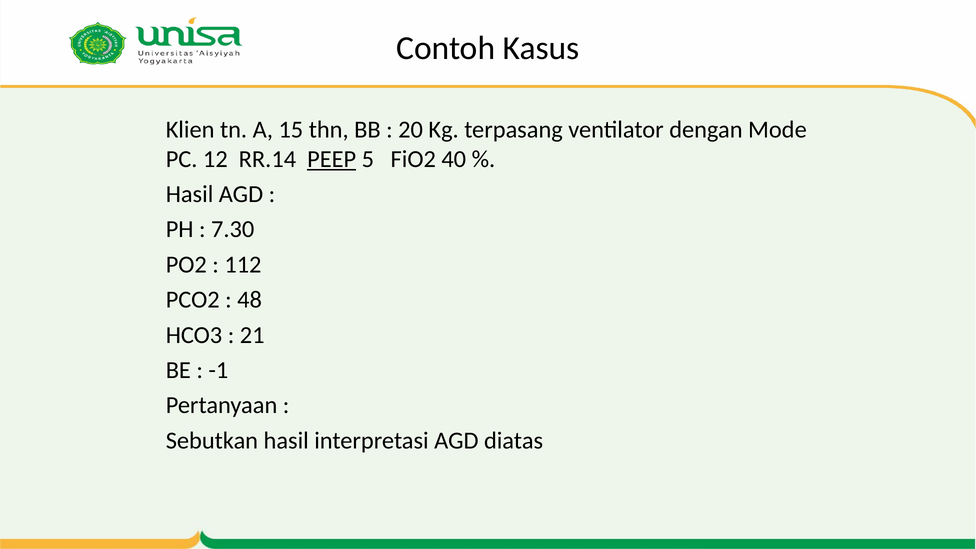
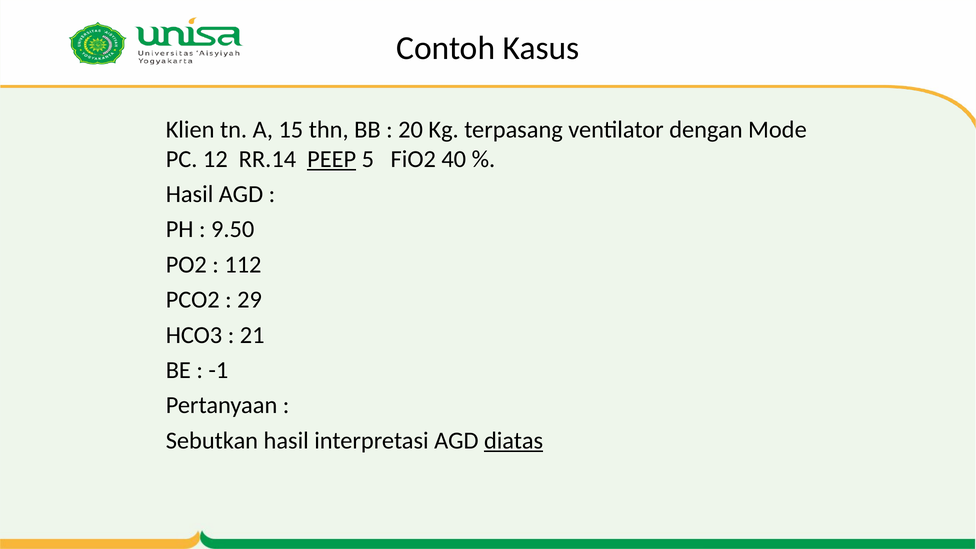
7.30: 7.30 -> 9.50
48: 48 -> 29
diatas underline: none -> present
